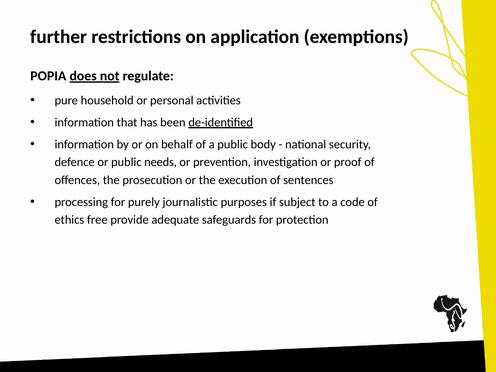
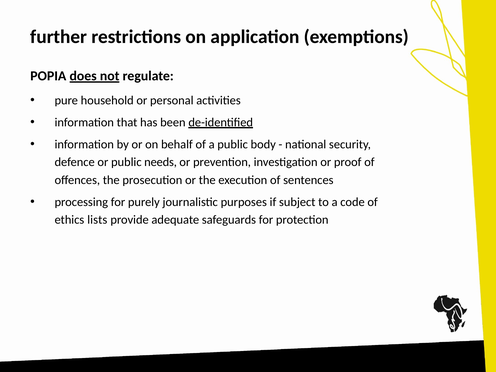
free: free -> lists
